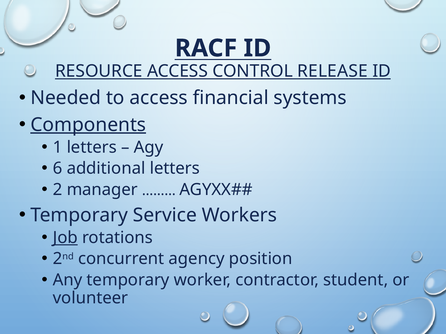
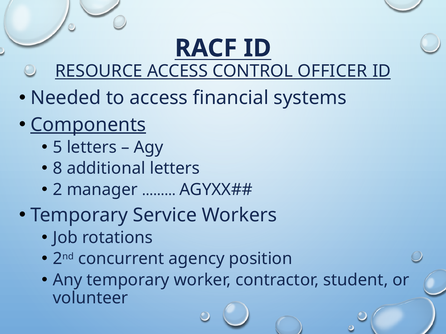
RELEASE: RELEASE -> OFFICER
1: 1 -> 5
6: 6 -> 8
Job underline: present -> none
